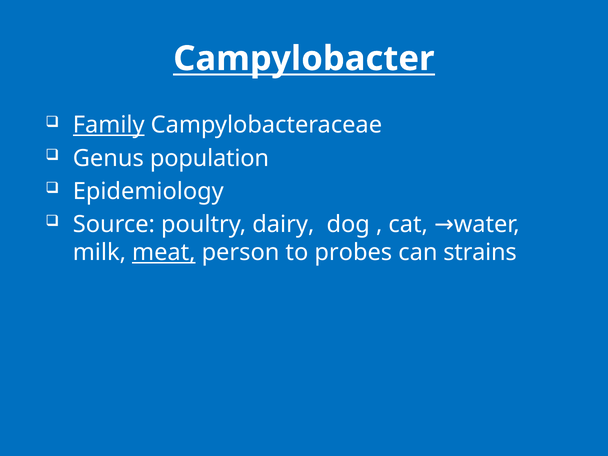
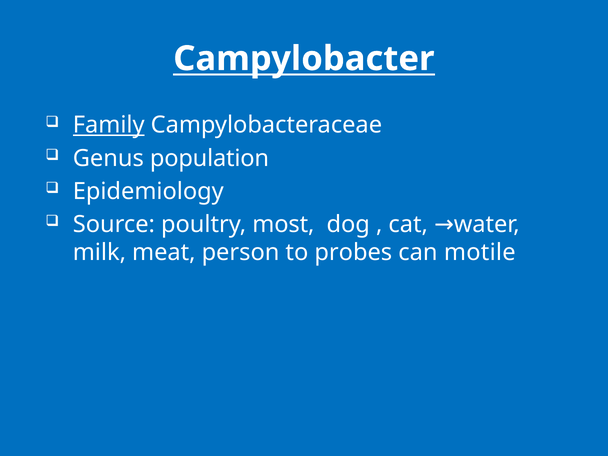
dairy: dairy -> most
meat underline: present -> none
strains: strains -> motile
